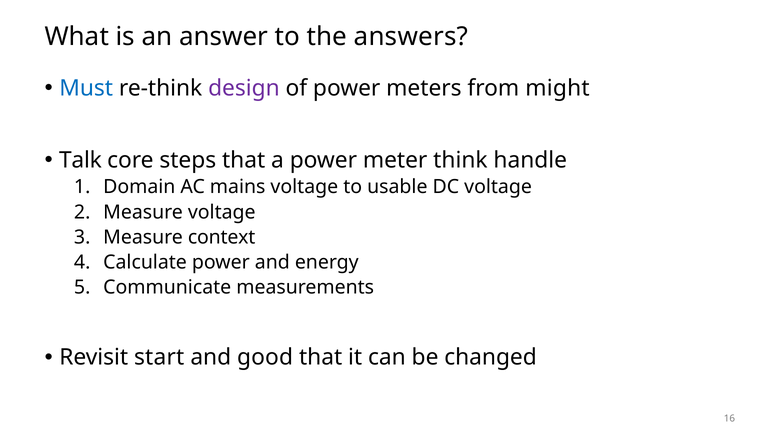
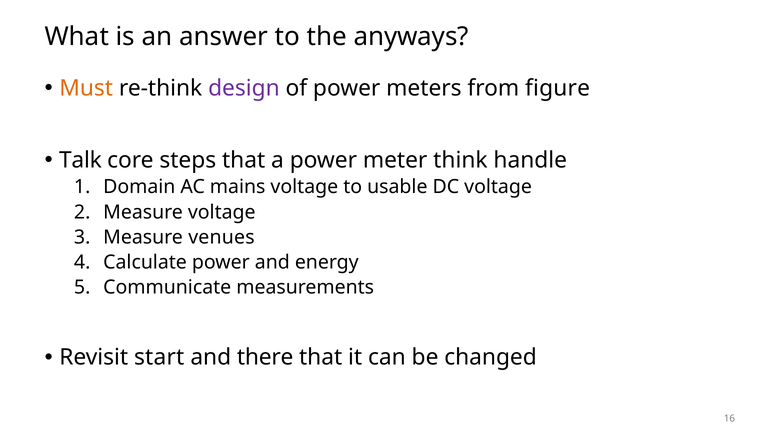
answers: answers -> anyways
Must colour: blue -> orange
might: might -> figure
context: context -> venues
good: good -> there
